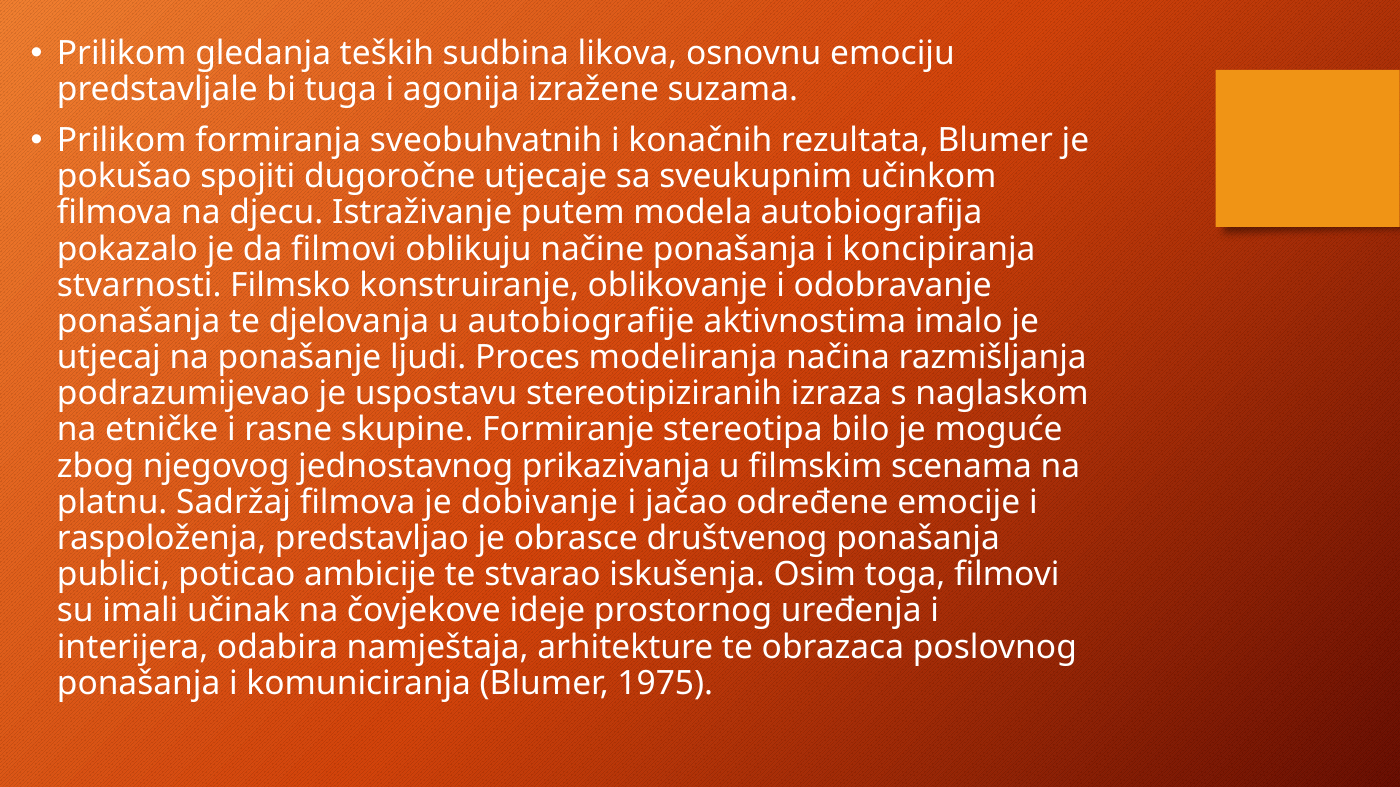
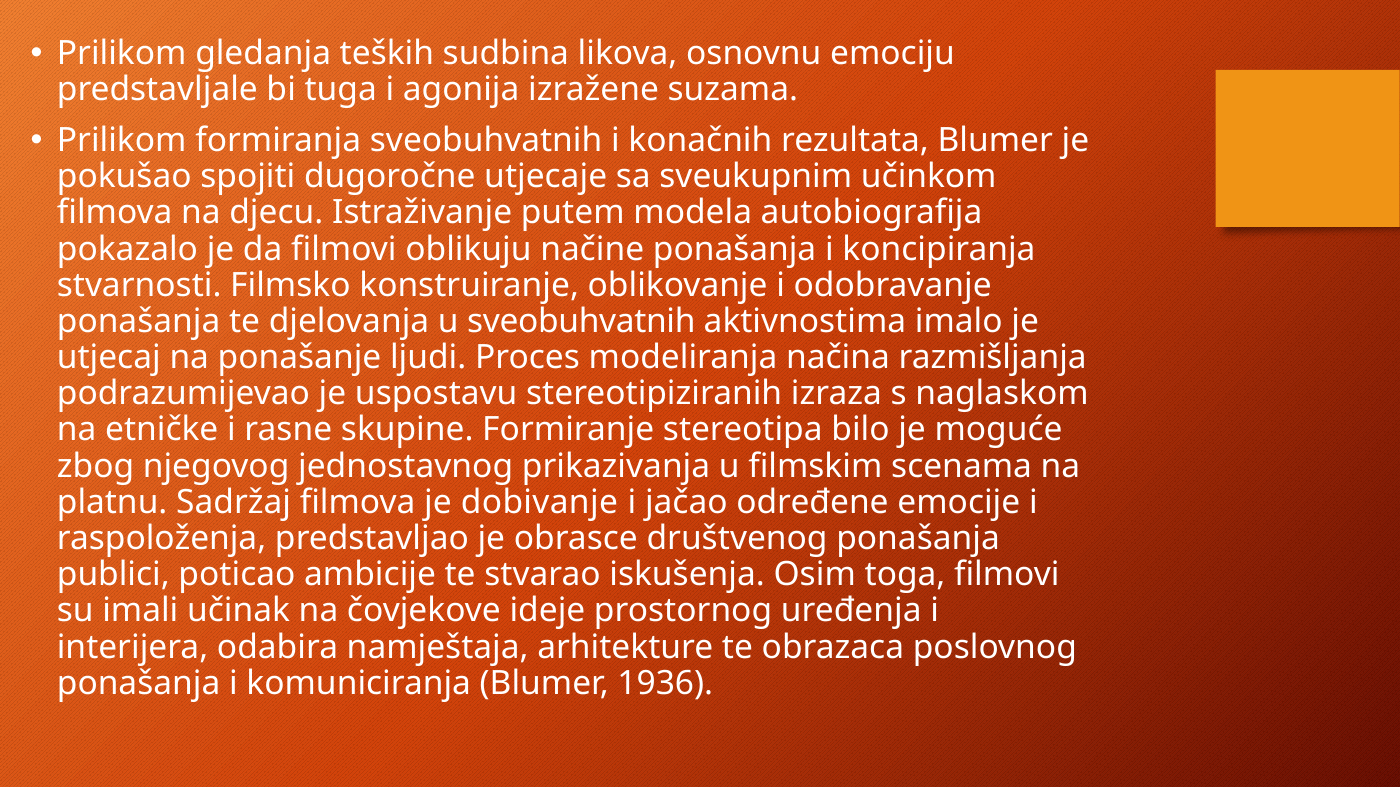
u autobiografije: autobiografije -> sveobuhvatnih
1975: 1975 -> 1936
